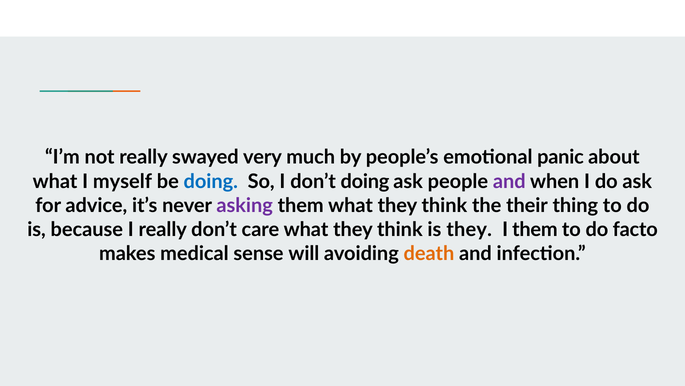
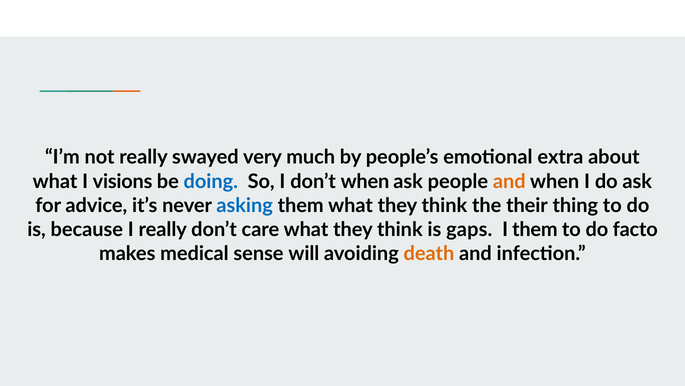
panic: panic -> extra
myself: myself -> visions
don’t doing: doing -> when
and at (509, 181) colour: purple -> orange
asking colour: purple -> blue
is they: they -> gaps
